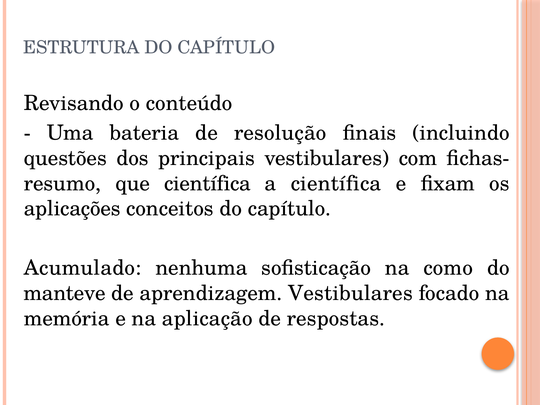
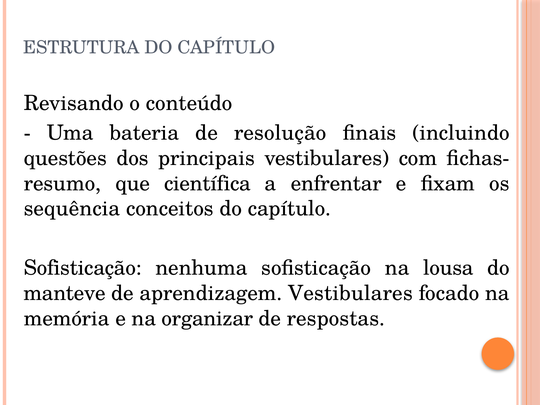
a científica: científica -> enfrentar
aplicações: aplicações -> sequência
Acumulado at (82, 268): Acumulado -> Sofisticação
como: como -> lousa
aplicação: aplicação -> organizar
